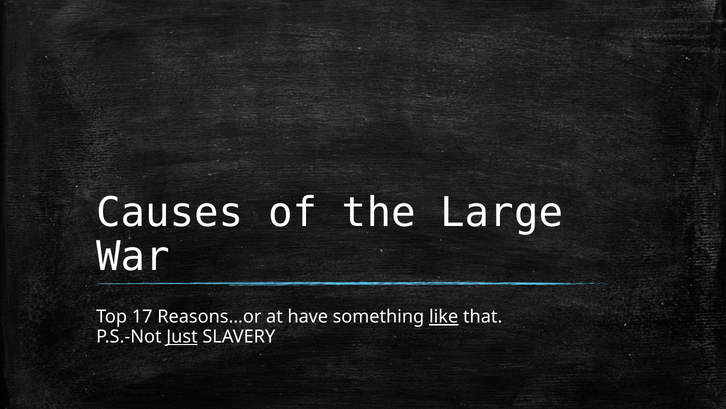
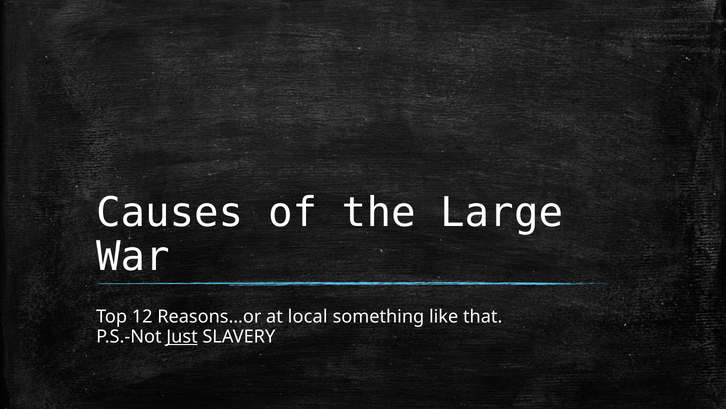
17: 17 -> 12
have: have -> local
like underline: present -> none
